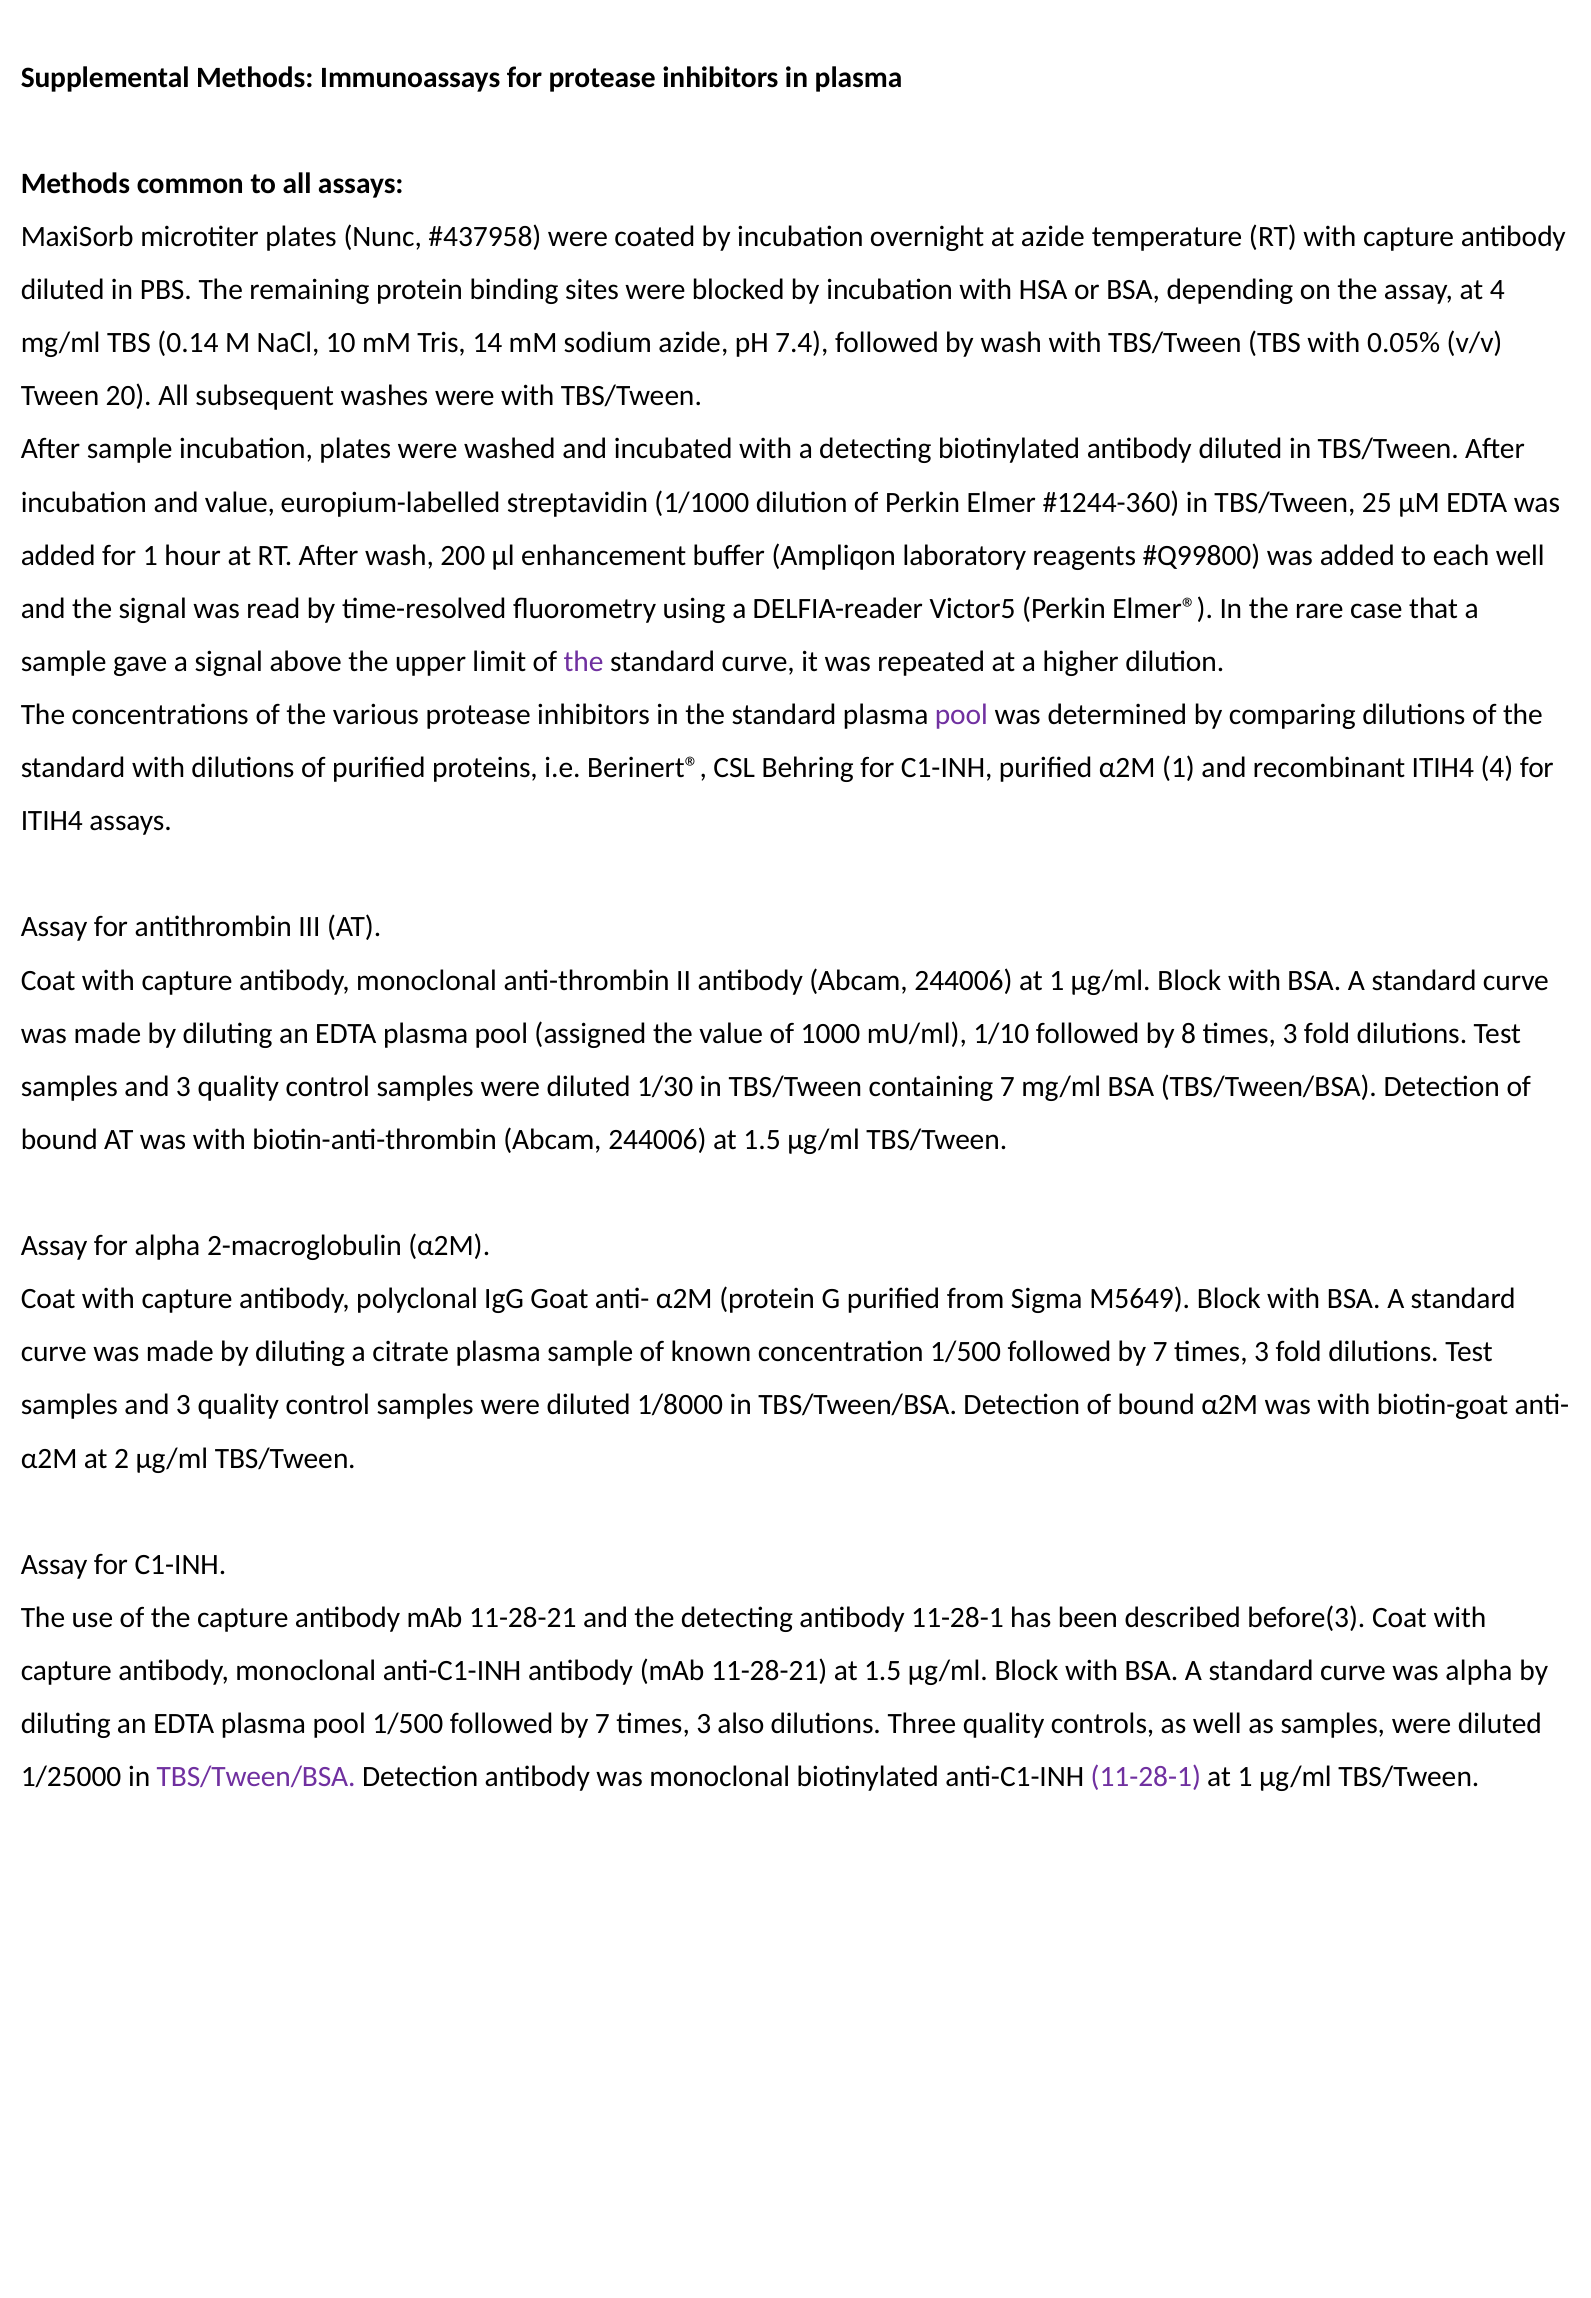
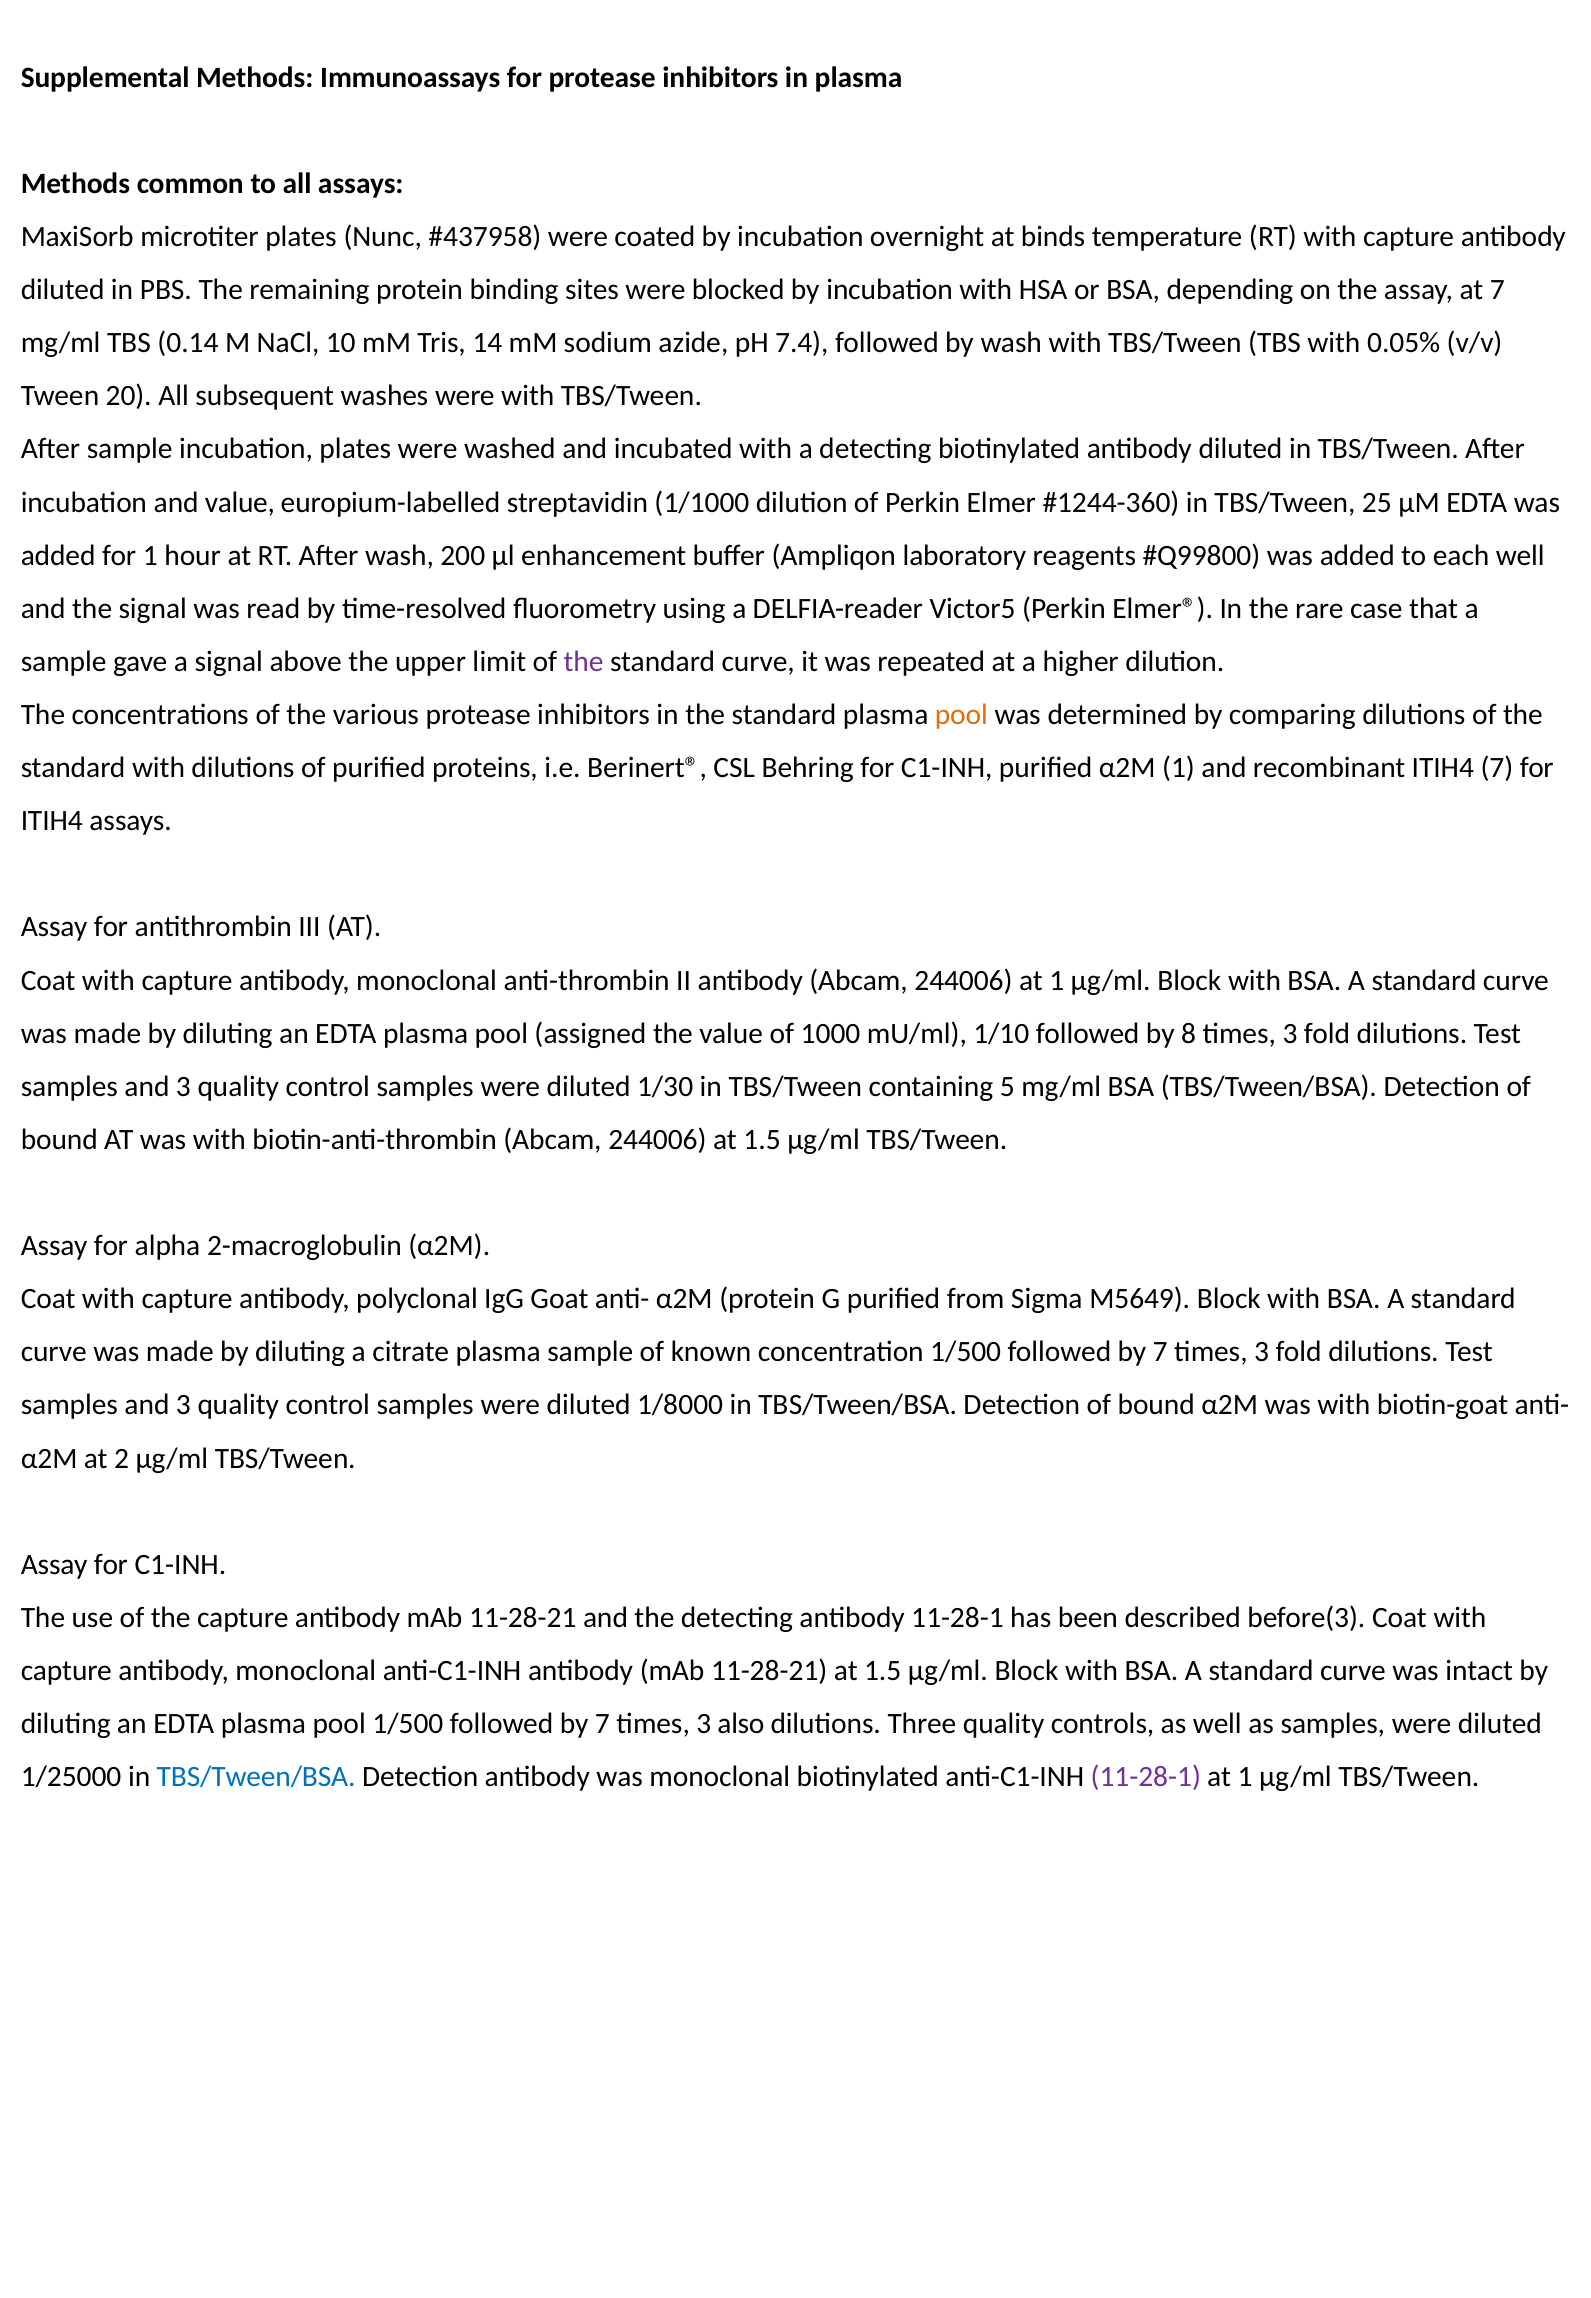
at azide: azide -> binds
at 4: 4 -> 7
pool at (961, 715) colour: purple -> orange
ITIH4 4: 4 -> 7
containing 7: 7 -> 5
was alpha: alpha -> intact
TBS/Tween/BSA at (256, 1777) colour: purple -> blue
